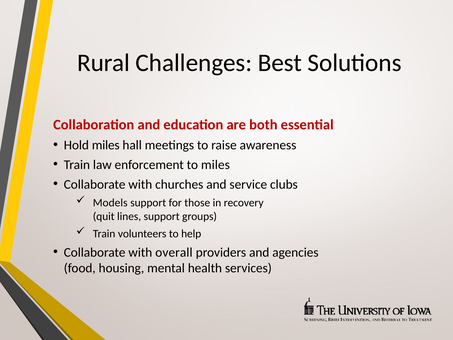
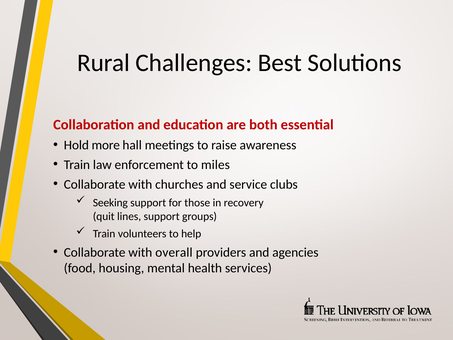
Hold miles: miles -> more
Models: Models -> Seeking
